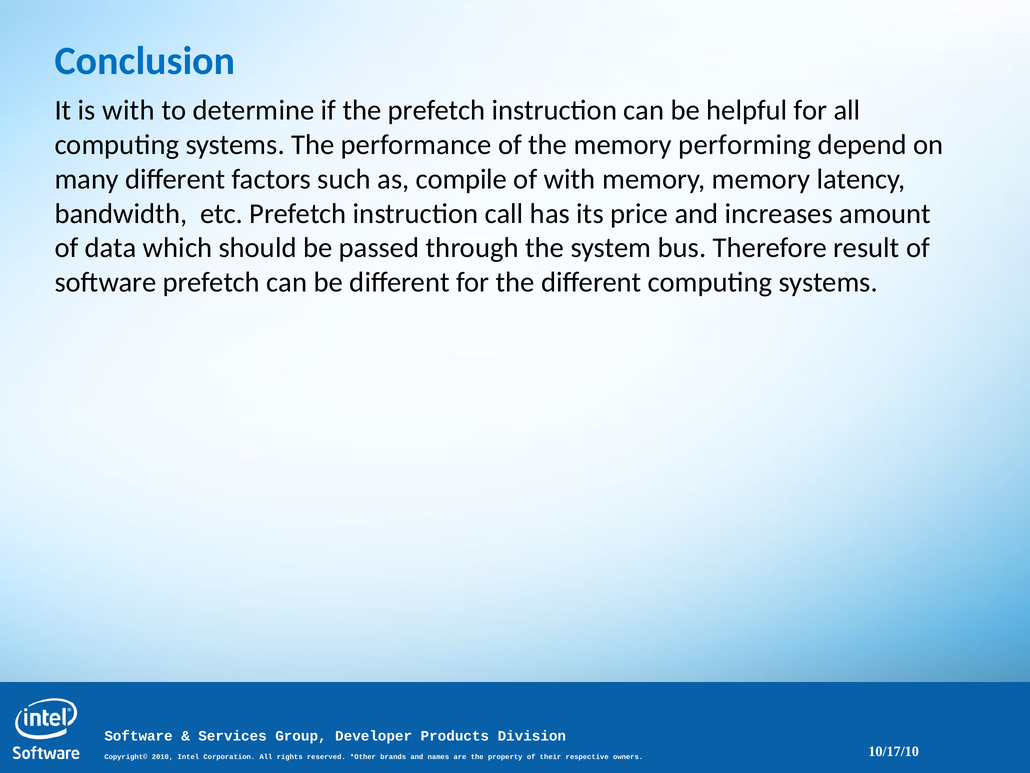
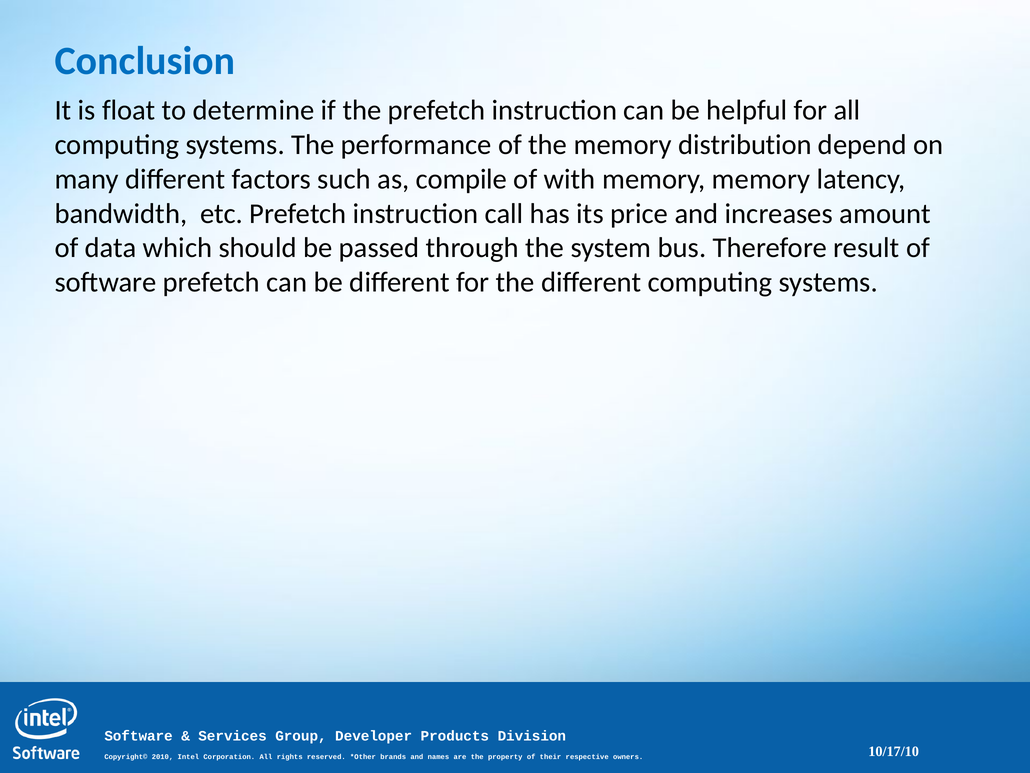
is with: with -> float
performing: performing -> distribution
